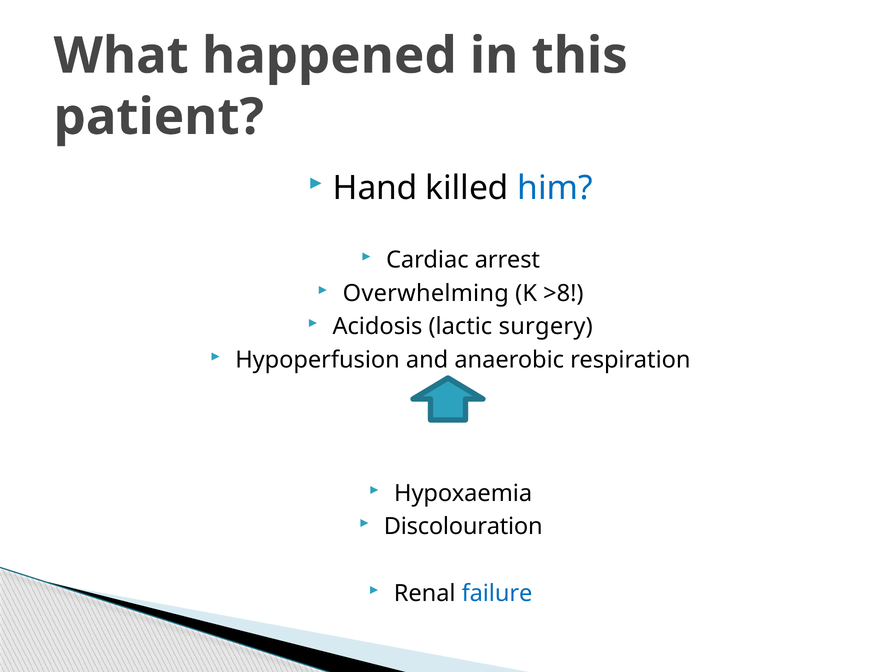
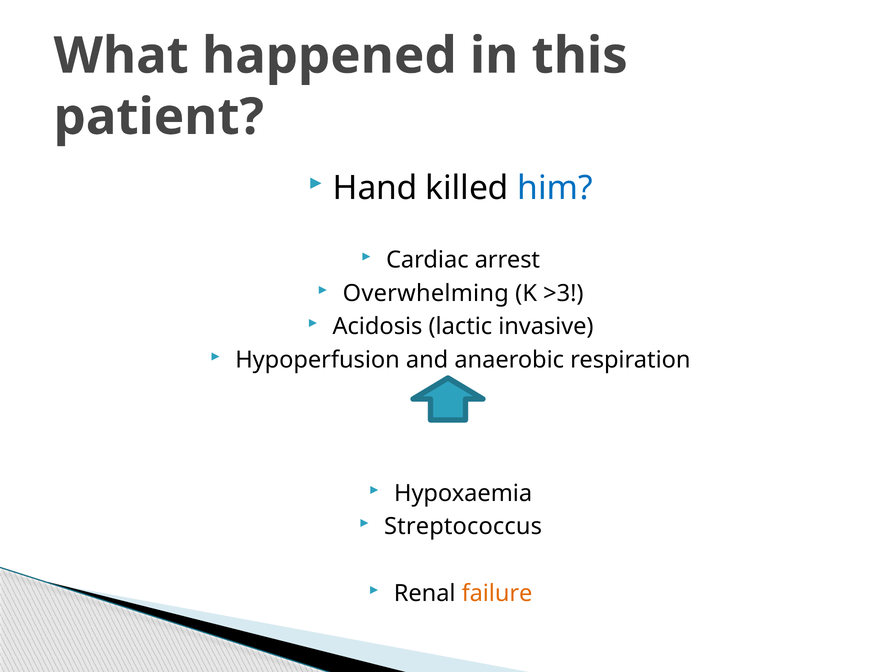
>8: >8 -> >3
surgery: surgery -> invasive
Discolouration: Discolouration -> Streptococcus
failure colour: blue -> orange
